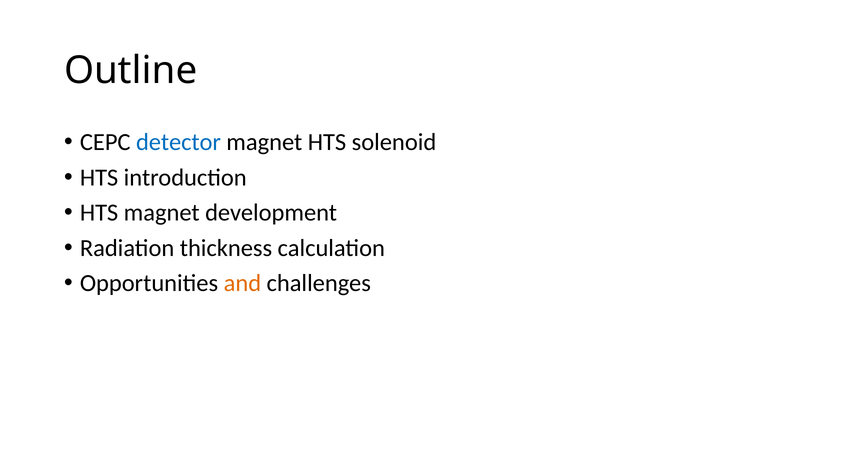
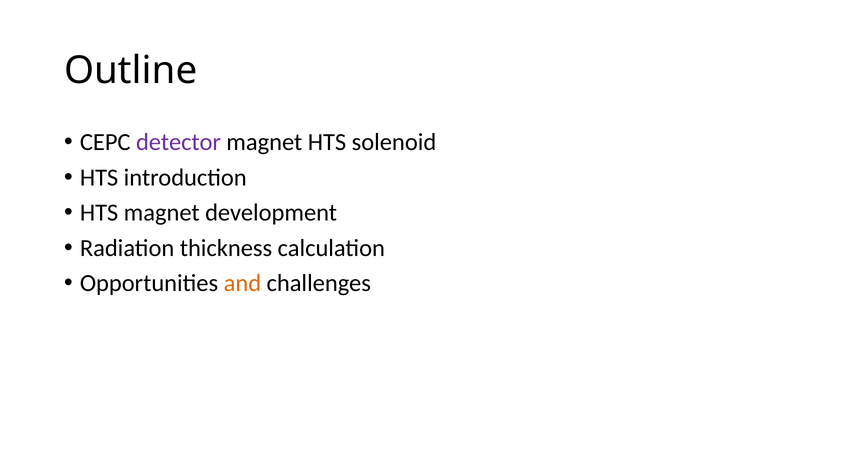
detector colour: blue -> purple
